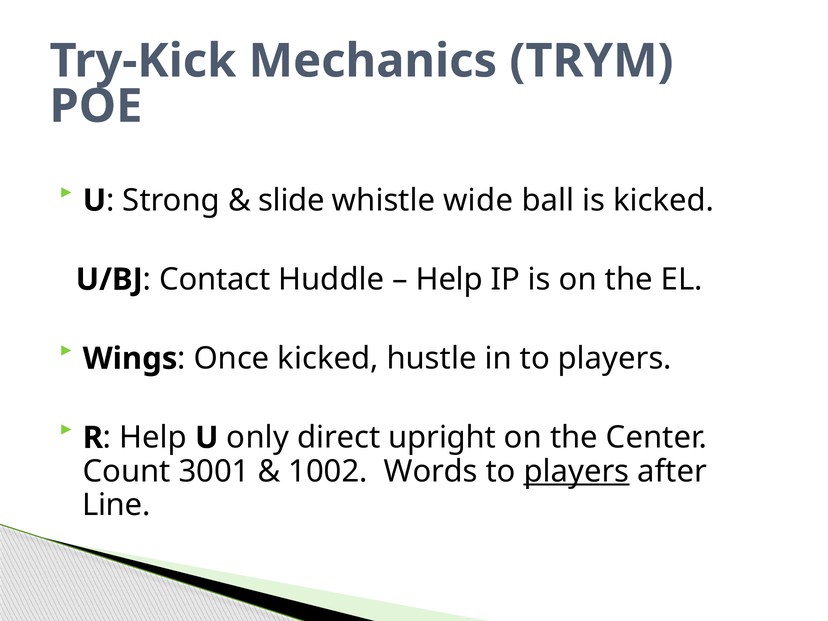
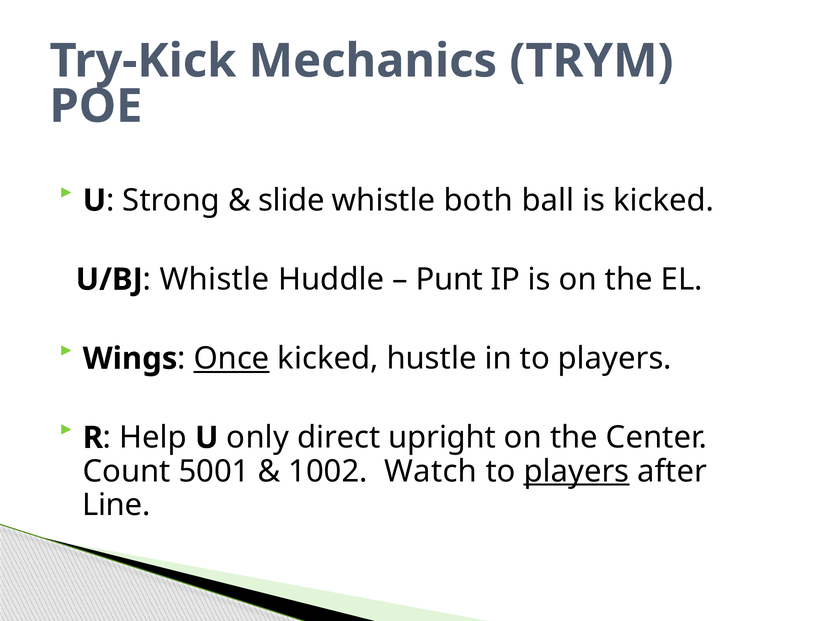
wide: wide -> both
Contact at (215, 280): Contact -> Whistle
Help at (449, 280): Help -> Punt
Once underline: none -> present
3001: 3001 -> 5001
Words: Words -> Watch
